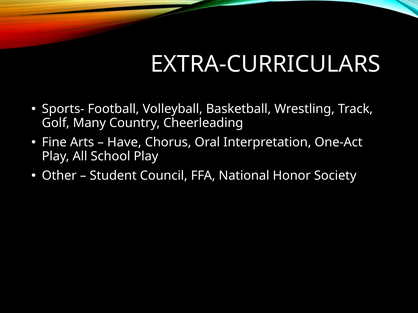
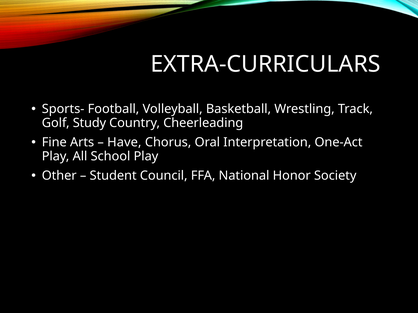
Many: Many -> Study
